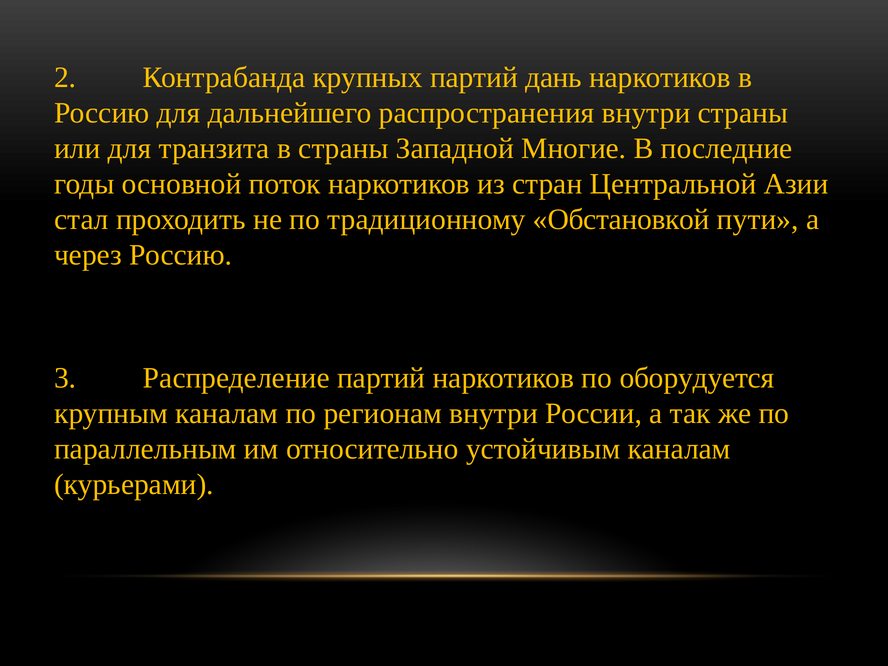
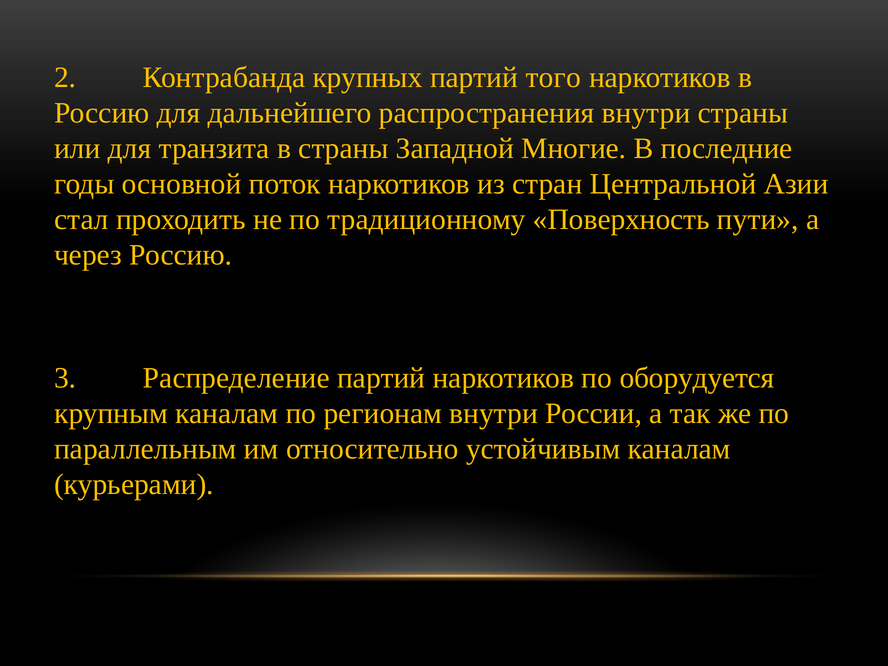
дань: дань -> того
Обстановкой: Обстановкой -> Поверхность
